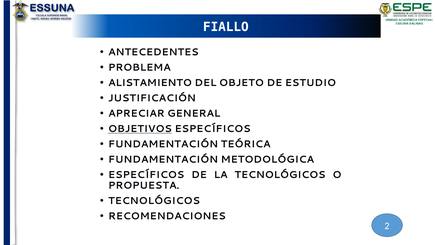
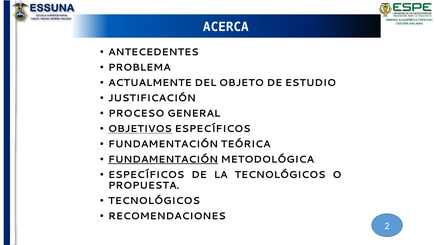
FIALLO: FIALLO -> ACERCA
ALISTAMIENTO: ALISTAMIENTO -> ACTUALMENTE
APRECIAR: APRECIAR -> PROCESO
FUNDAMENTACIÓN at (163, 159) underline: none -> present
